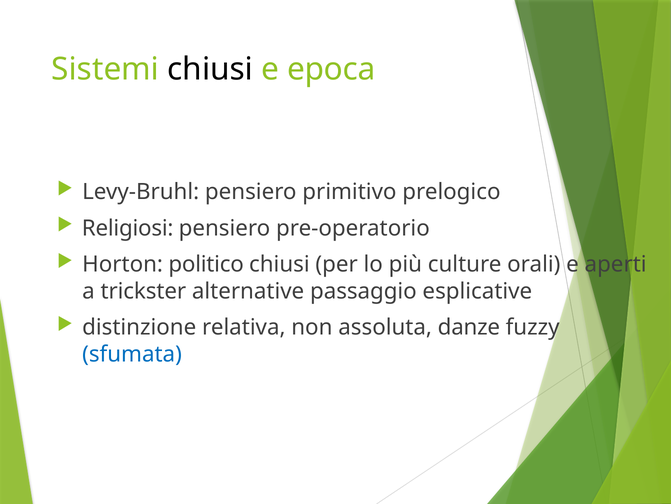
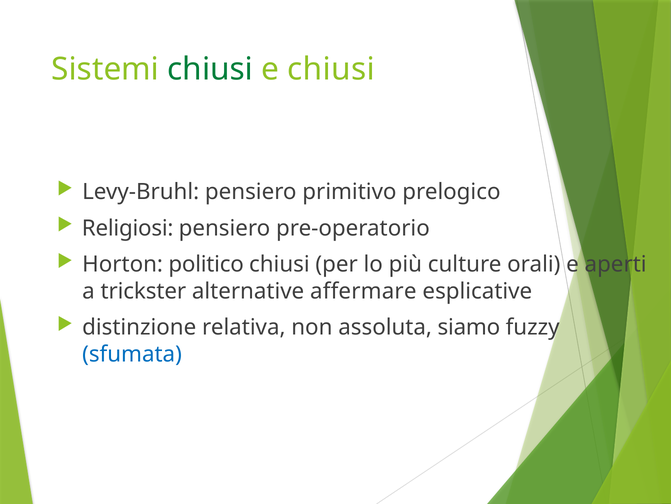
chiusi at (210, 69) colour: black -> green
e epoca: epoca -> chiusi
passaggio: passaggio -> affermare
danze: danze -> siamo
